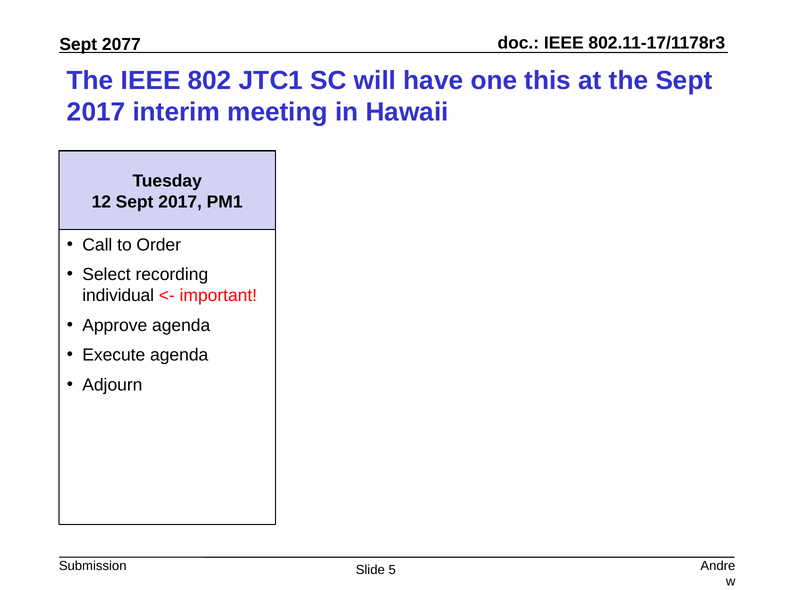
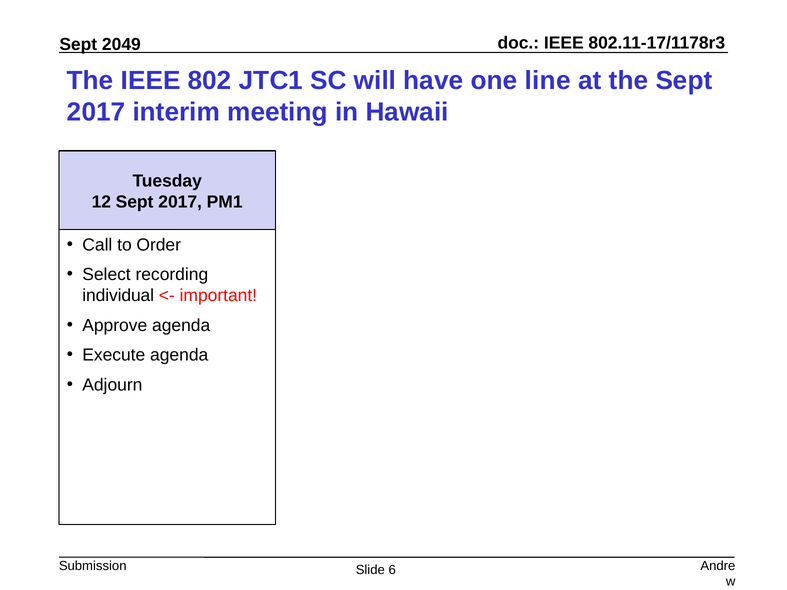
2077: 2077 -> 2049
this: this -> line
5: 5 -> 6
